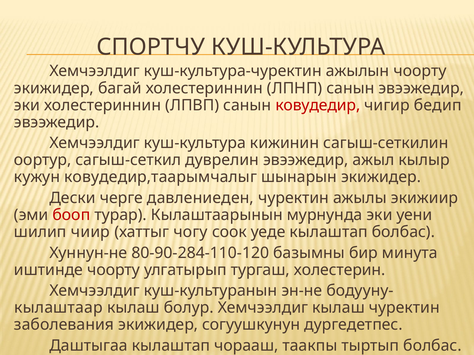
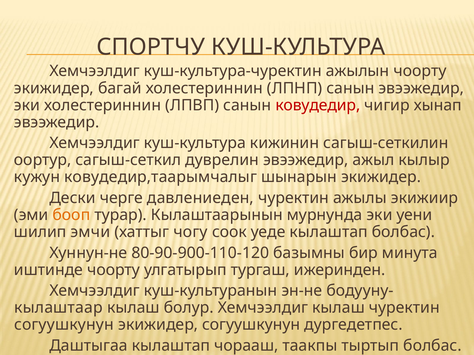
бедип: бедип -> хынап
бооп colour: red -> orange
чиир: чиир -> эмчи
80-90-284-110-120: 80-90-284-110-120 -> 80-90-900-110-120
холестерин: холестерин -> ижеринден
заболевания at (64, 325): заболевания -> согуушкунун
